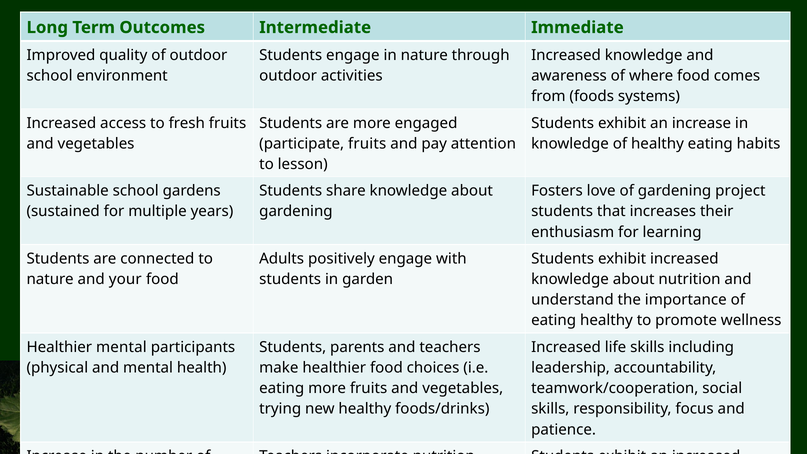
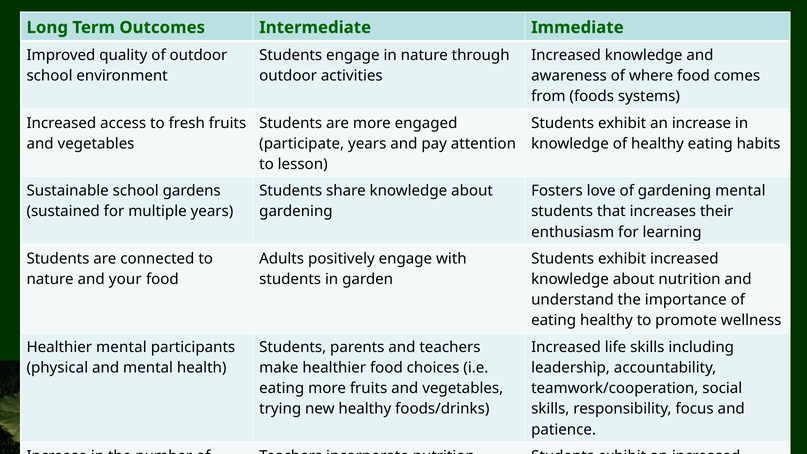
participate fruits: fruits -> years
gardening project: project -> mental
